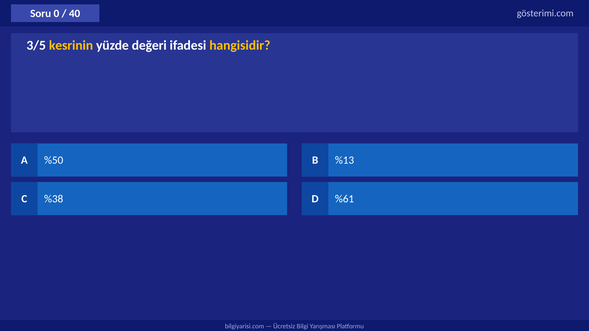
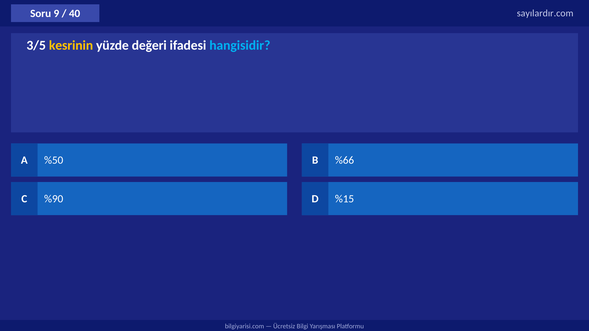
0: 0 -> 9
gösterimi.com: gösterimi.com -> sayılardır.com
hangisidir colour: yellow -> light blue
%13: %13 -> %66
%38: %38 -> %90
%61: %61 -> %15
